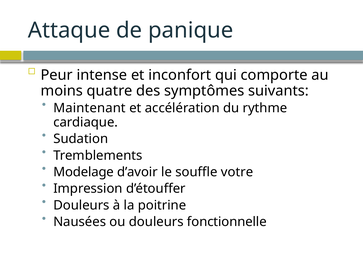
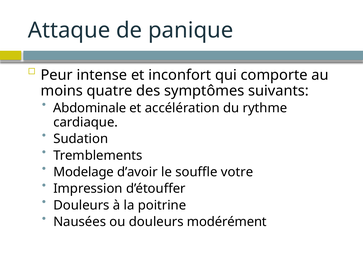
Maintenant: Maintenant -> Abdominale
fonctionnelle: fonctionnelle -> modérément
